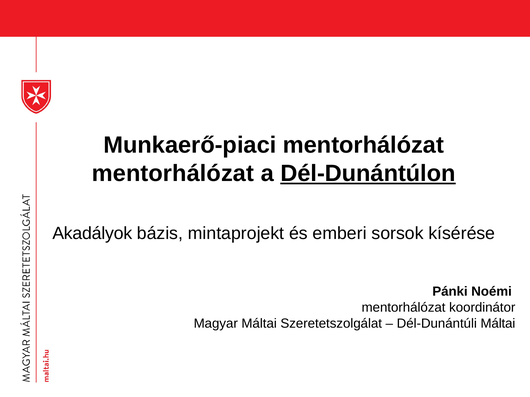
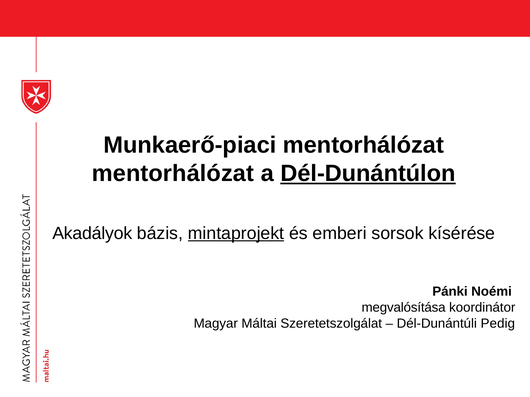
mintaprojekt underline: none -> present
mentorhálózat at (404, 308): mentorhálózat -> megvalósítása
Dél-Dunántúli Máltai: Máltai -> Pedig
